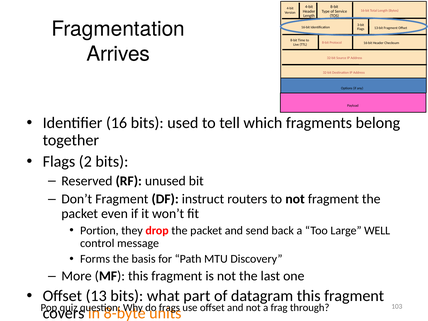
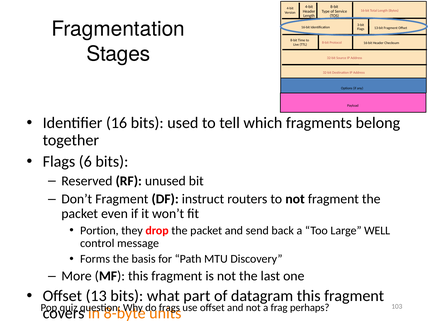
Arrives: Arrives -> Stages
2: 2 -> 6
through: through -> perhaps
